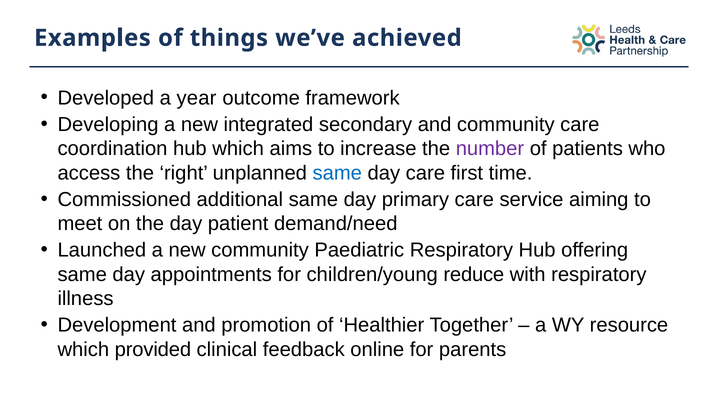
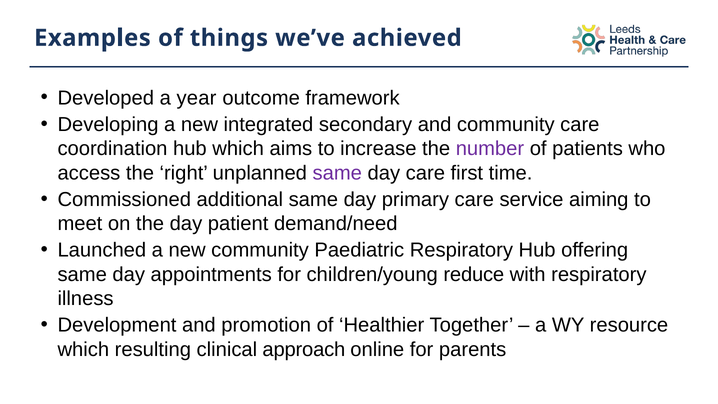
same at (337, 173) colour: blue -> purple
provided: provided -> resulting
feedback: feedback -> approach
